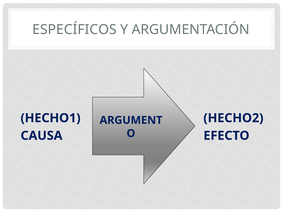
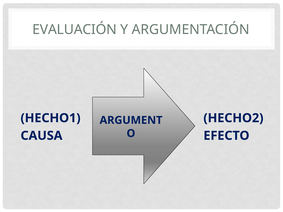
ESPECÍFICOS: ESPECÍFICOS -> EVALUACIÓN
